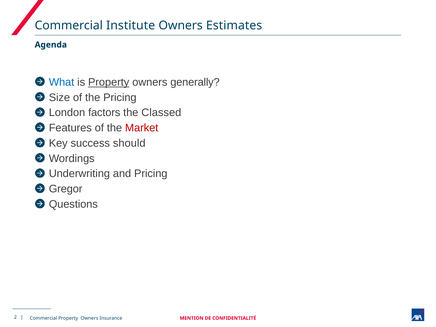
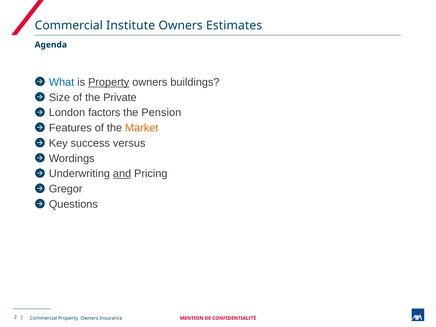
generally: generally -> buildings
the Pricing: Pricing -> Private
Classed: Classed -> Pension
Market colour: red -> orange
should: should -> versus
and underline: none -> present
